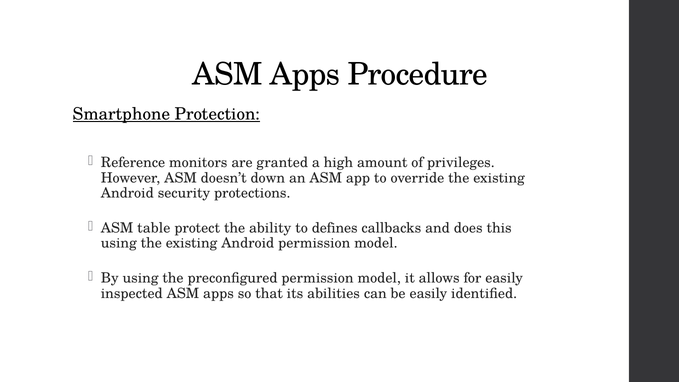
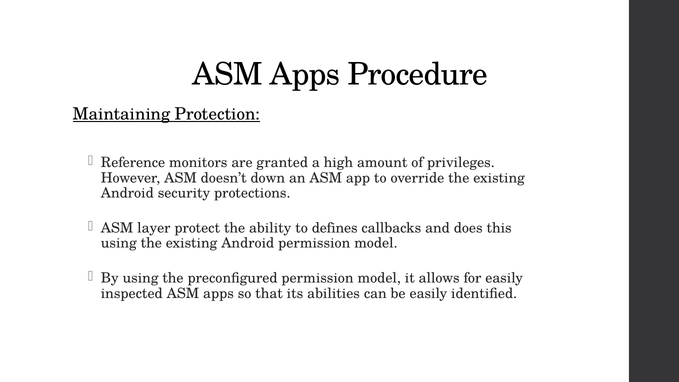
Smartphone: Smartphone -> Maintaining
table: table -> layer
